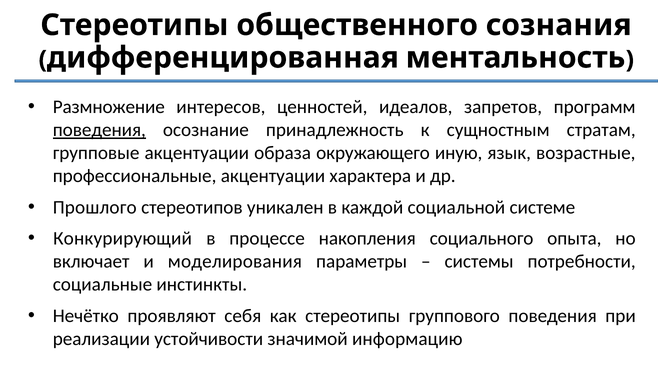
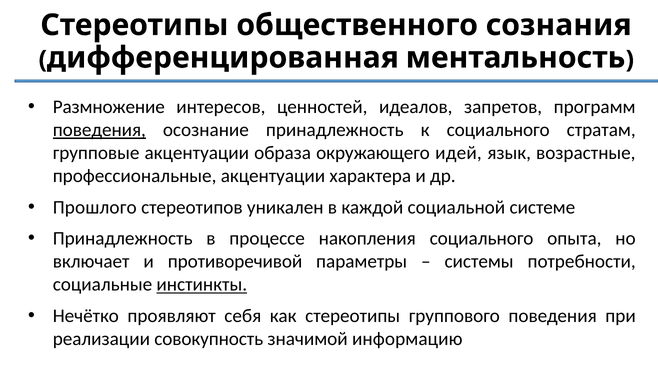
к сущностным: сущностным -> социального
иную: иную -> идей
Конкурирующий at (123, 239): Конкурирующий -> Принадлежность
моделирования: моделирования -> противоречивой
инстинкты underline: none -> present
устойчивости: устойчивости -> совокупность
